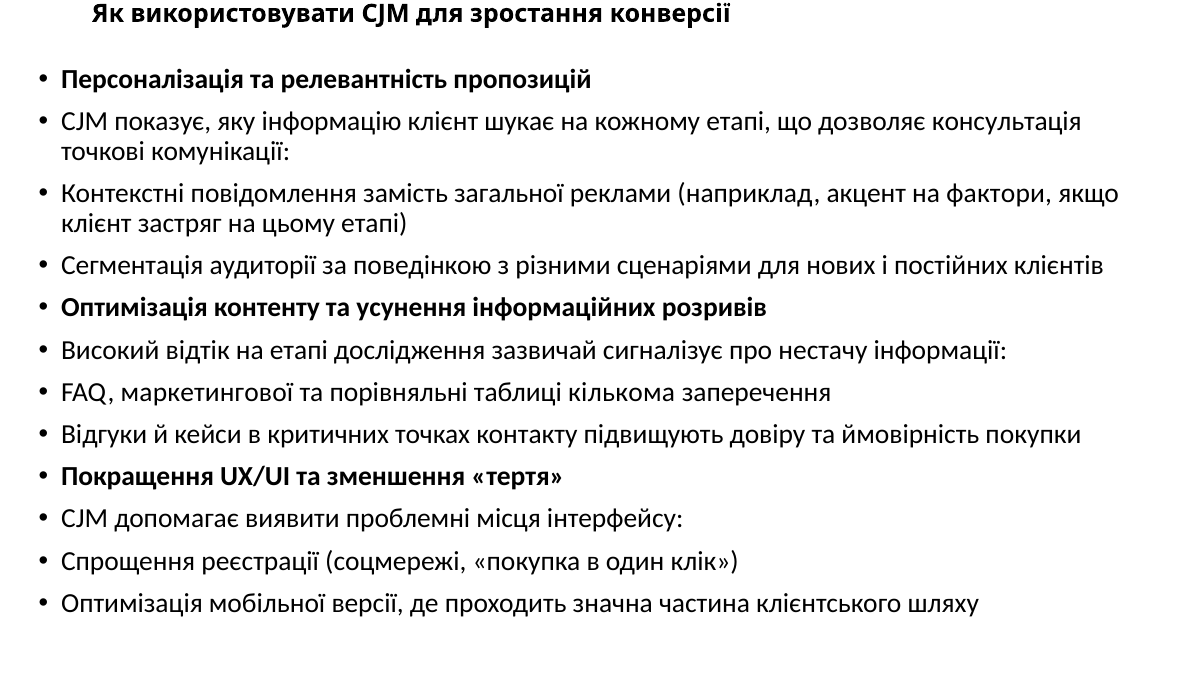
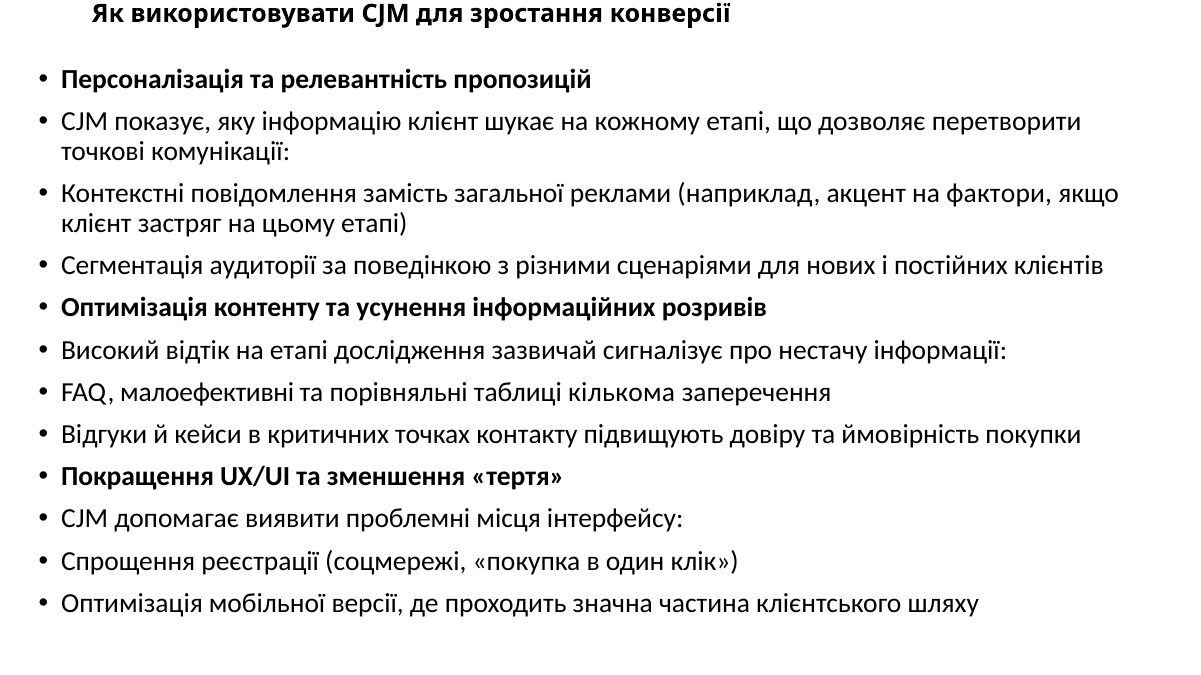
консультація: консультація -> перетворити
маркетингової: маркетингової -> малоефективні
